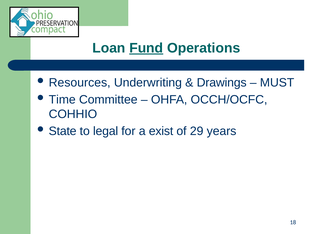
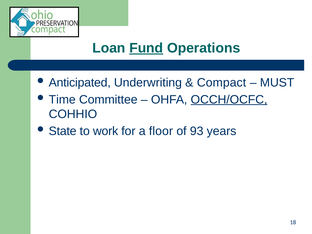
Resources: Resources -> Anticipated
Drawings: Drawings -> Compact
OCCH/OCFC underline: none -> present
legal: legal -> work
exist: exist -> floor
29: 29 -> 93
